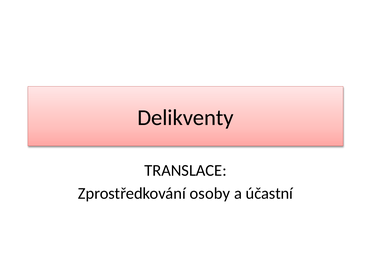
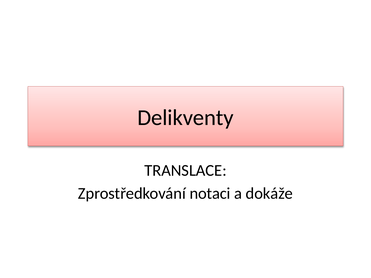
osoby: osoby -> notaci
účastní: účastní -> dokáže
